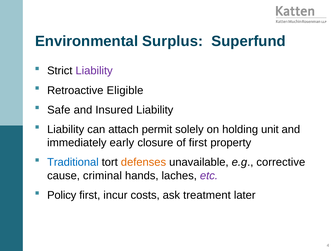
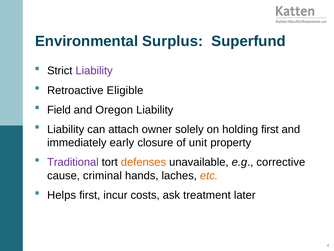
Safe: Safe -> Field
Insured: Insured -> Oregon
permit: permit -> owner
holding unit: unit -> first
of first: first -> unit
Traditional colour: blue -> purple
etc colour: purple -> orange
Policy: Policy -> Helps
